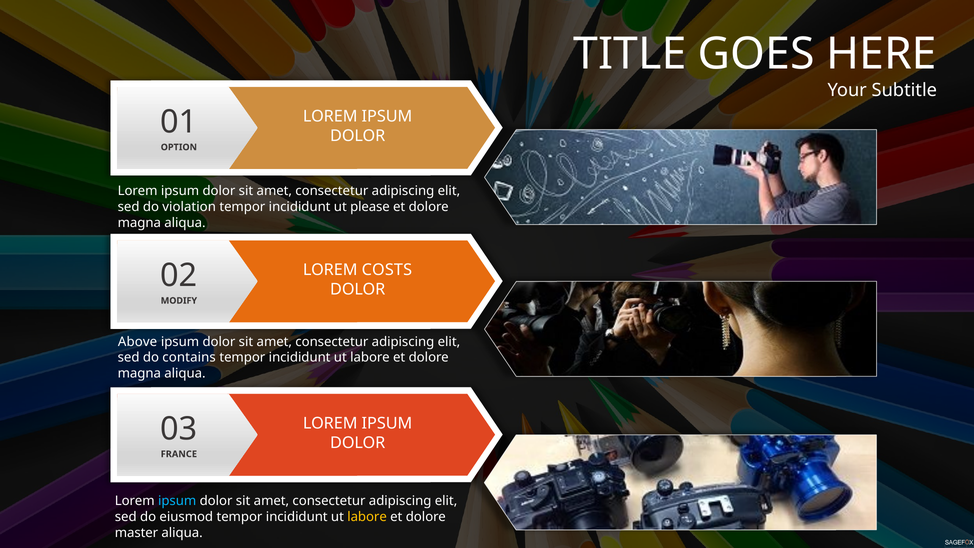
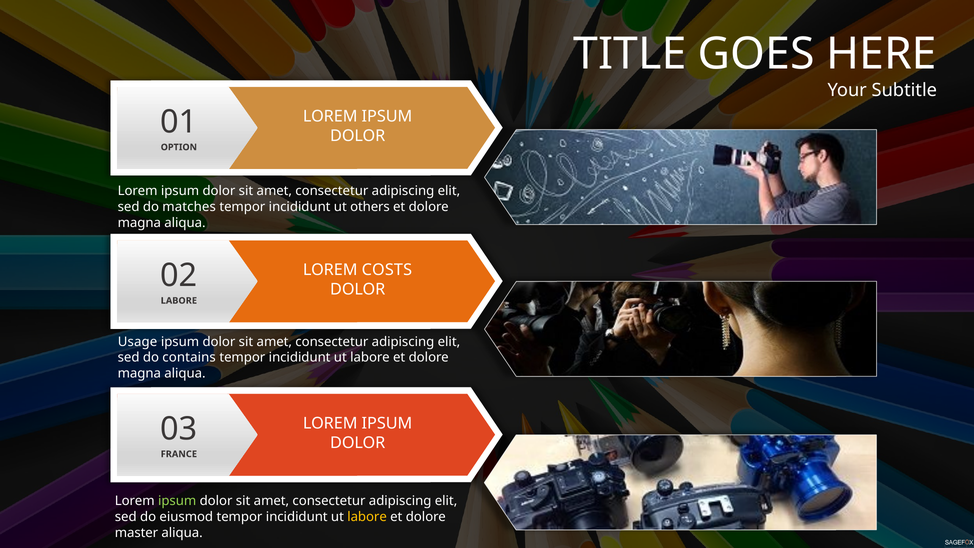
violation: violation -> matches
please: please -> others
MODIFY at (179, 301): MODIFY -> LABORE
Above: Above -> Usage
ipsum at (177, 501) colour: light blue -> light green
